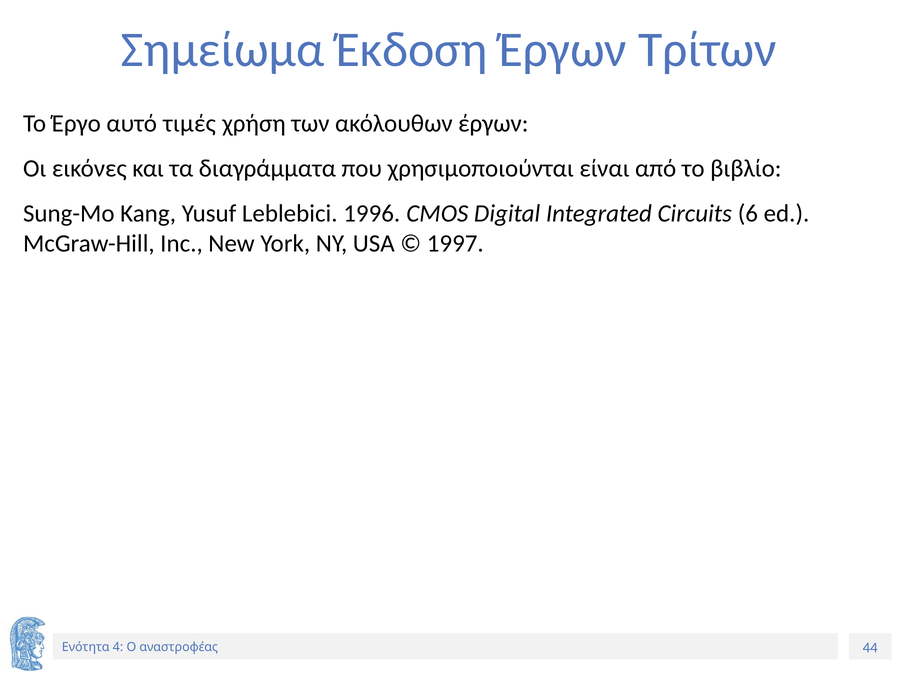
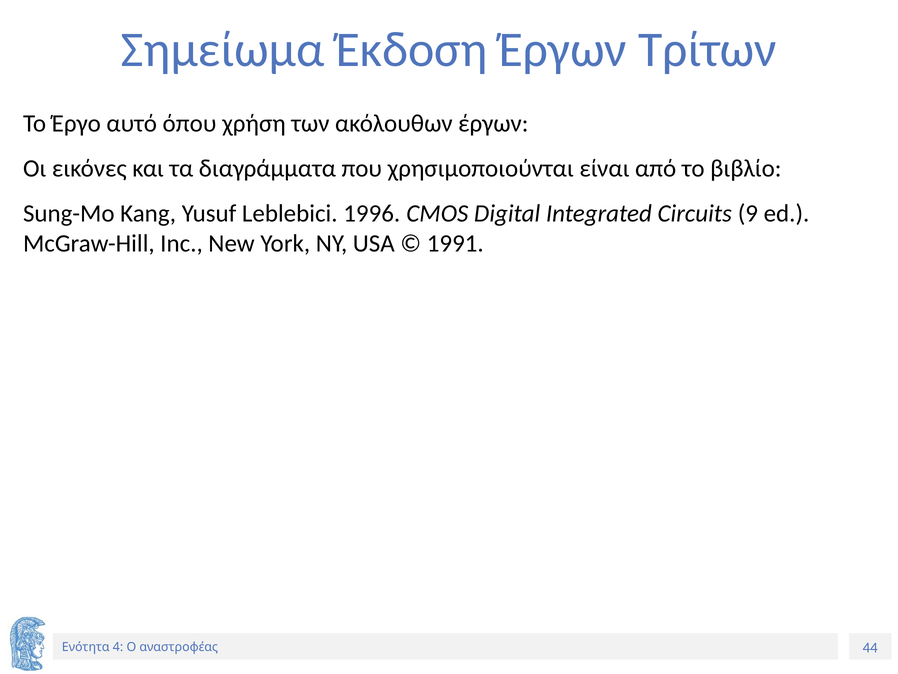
τιμές: τιμές -> όπου
6: 6 -> 9
1997: 1997 -> 1991
